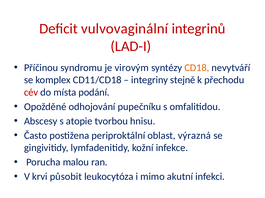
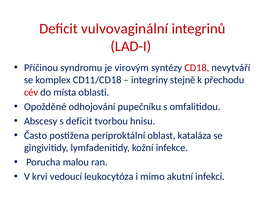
CD18 colour: orange -> red
podání: podání -> oblasti
s atopie: atopie -> deficit
výrazná: výrazná -> kataláza
působit: působit -> vedoucí
